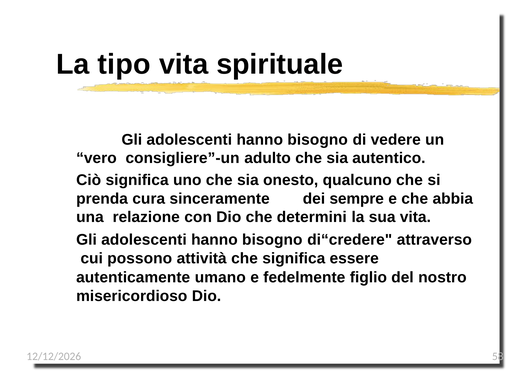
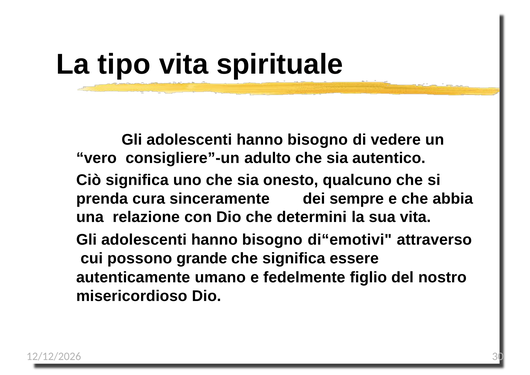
di“credere: di“credere -> di“emotivi
attività: attività -> grande
58: 58 -> 30
